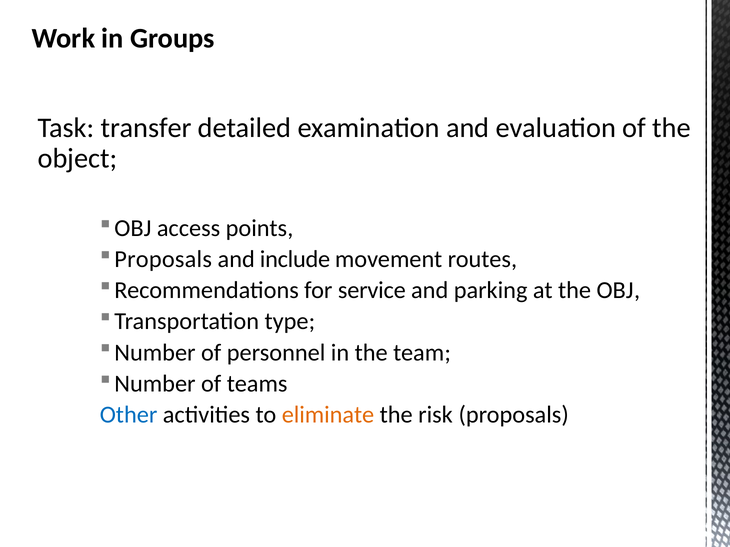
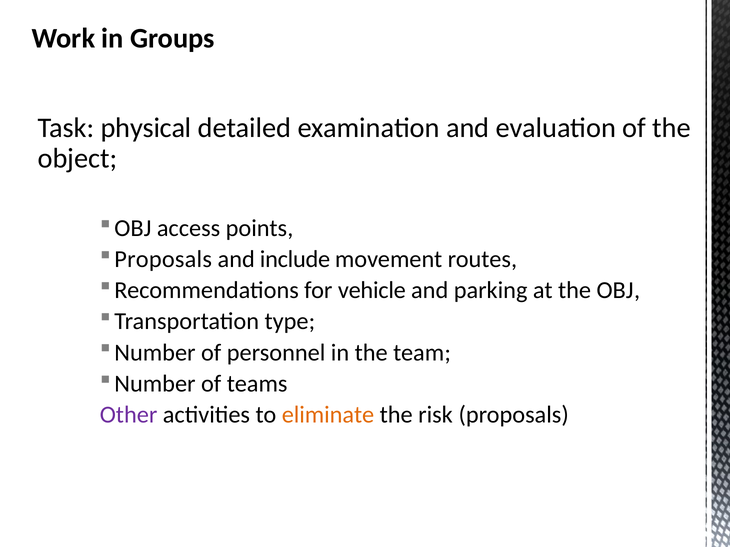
transfer: transfer -> physical
service: service -> vehicle
Other colour: blue -> purple
